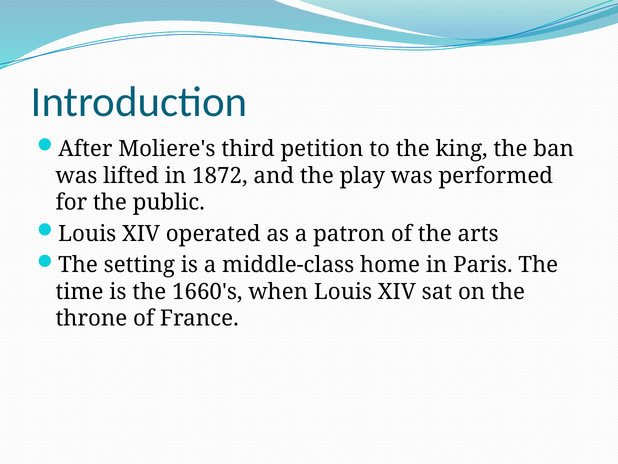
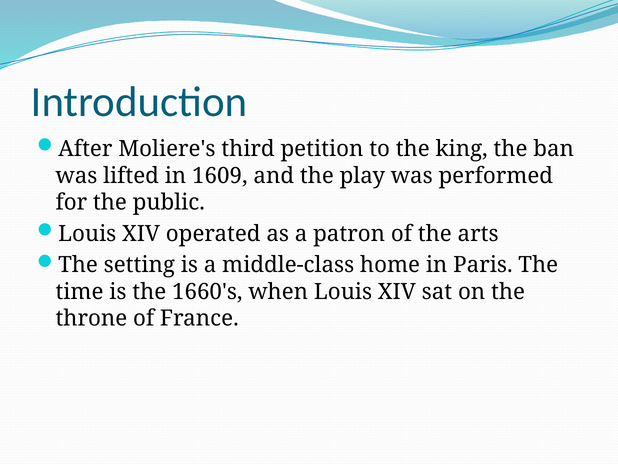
1872: 1872 -> 1609
